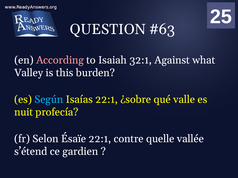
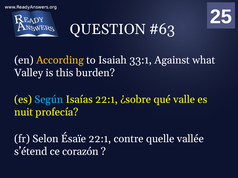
According colour: pink -> yellow
32:1: 32:1 -> 33:1
gardien: gardien -> corazón
